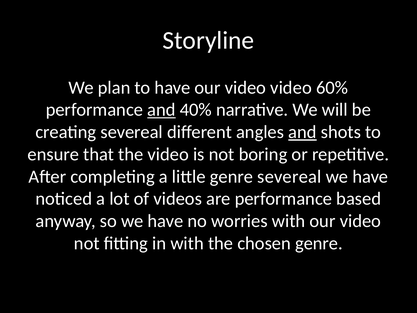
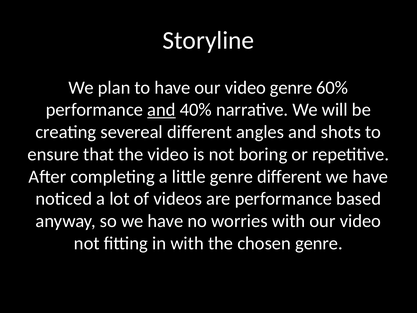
video video: video -> genre
and at (302, 132) underline: present -> none
genre severeal: severeal -> different
